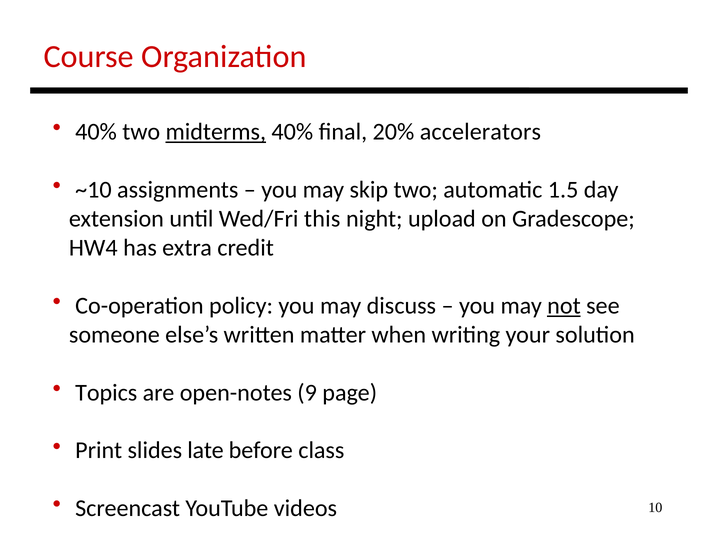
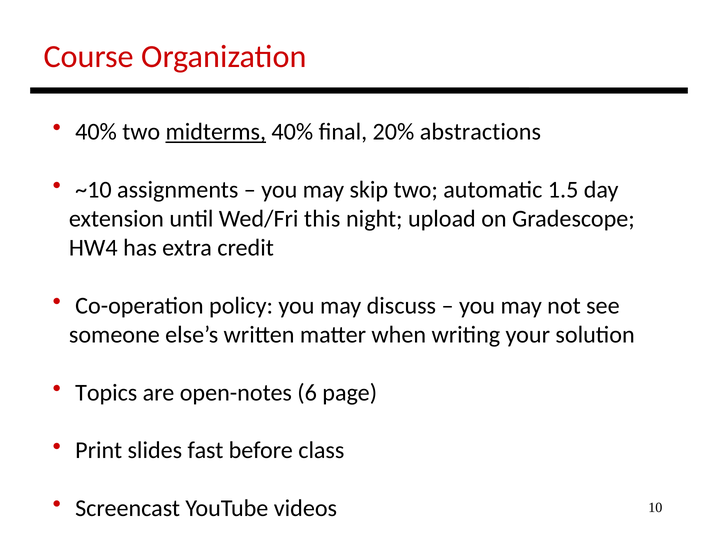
accelerators: accelerators -> abstractions
not underline: present -> none
9: 9 -> 6
late: late -> fast
